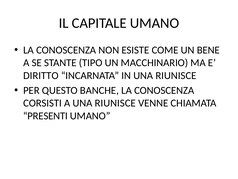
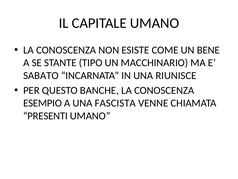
DIRITTO: DIRITTO -> SABATO
CORSISTI: CORSISTI -> ESEMPIO
A UNA RIUNISCE: RIUNISCE -> FASCISTA
